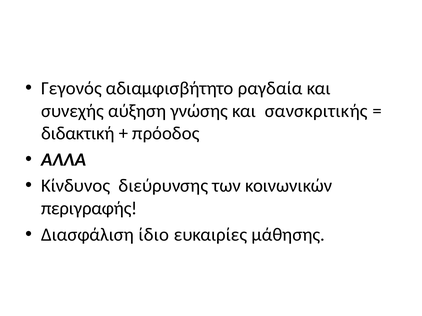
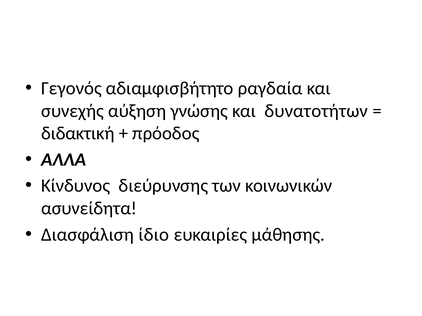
σανσκριτικής: σανσκριτικής -> δυνατοτήτων
περιγραφής: περιγραφής -> ασυνείδητα
